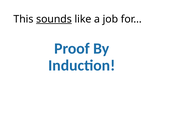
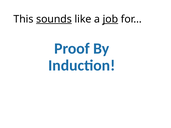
job underline: none -> present
